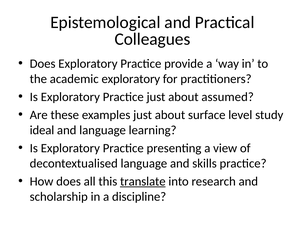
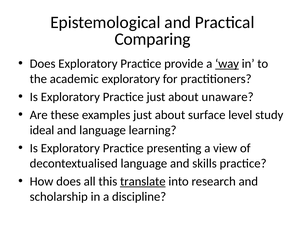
Colleagues: Colleagues -> Comparing
way underline: none -> present
assumed: assumed -> unaware
